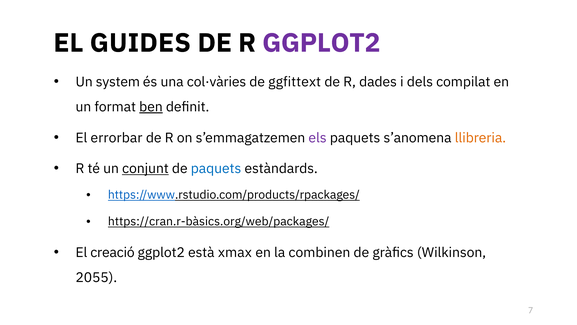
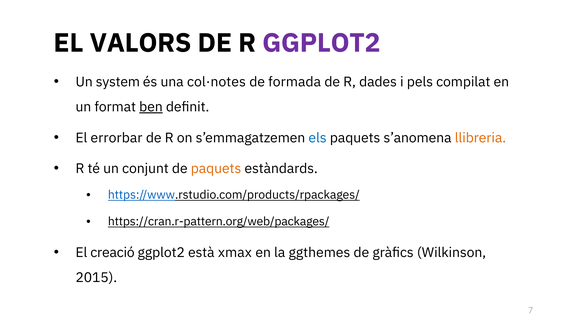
GUIDES: GUIDES -> VALORS
col·vàries: col·vàries -> col·notes
ggfittext: ggfittext -> formada
dels: dels -> pels
els colour: purple -> blue
conjunt underline: present -> none
paquets at (216, 168) colour: blue -> orange
https://cran.r-bàsics.org/web/packages/: https://cran.r-bàsics.org/web/packages/ -> https://cran.r-pattern.org/web/packages/
combinen: combinen -> ggthemes
2055: 2055 -> 2015
